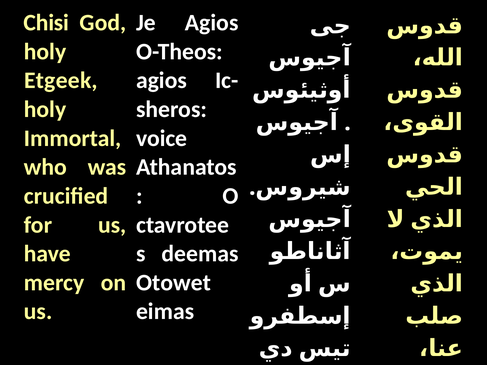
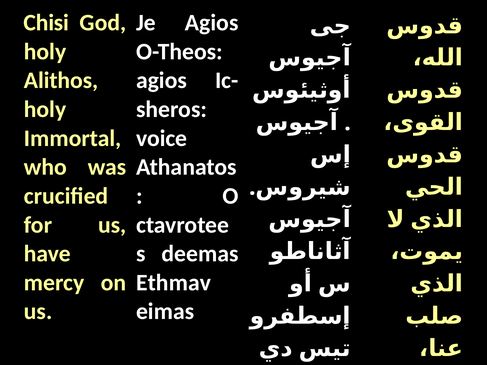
Etgeek: Etgeek -> Alithos
Otowet: Otowet -> Ethmav
